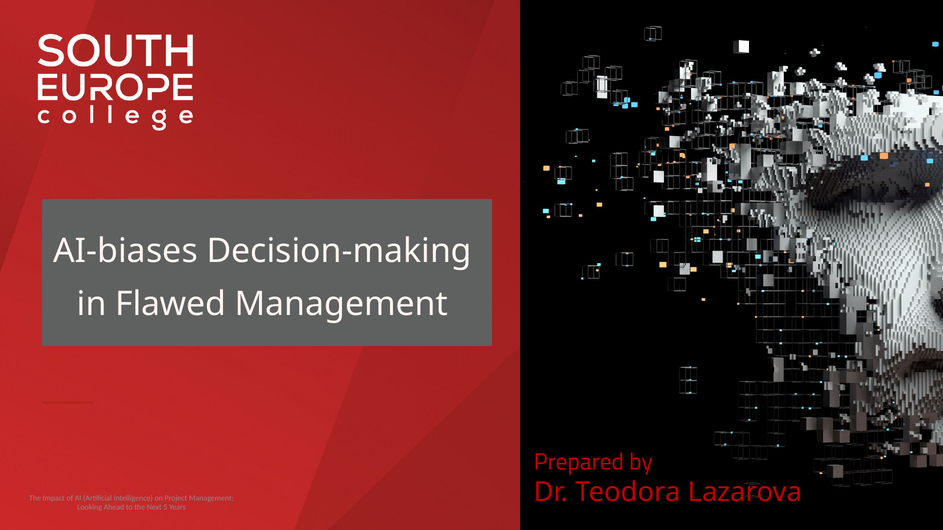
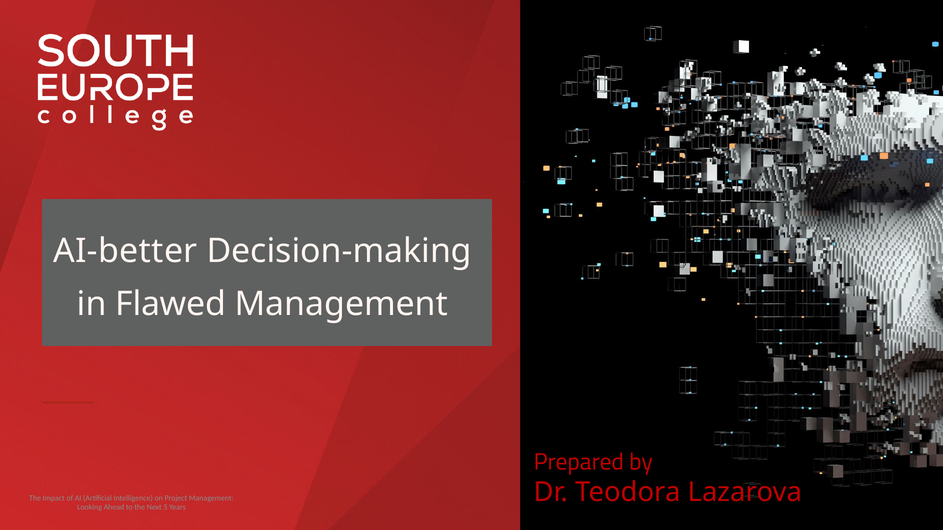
AI-biases: AI-biases -> AI-better
